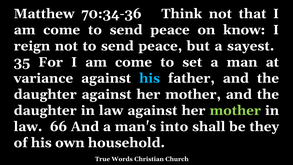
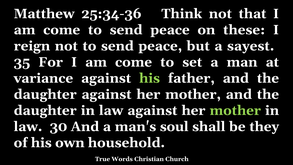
70:34-36: 70:34-36 -> 25:34-36
know: know -> these
his at (150, 78) colour: light blue -> light green
66: 66 -> 30
into: into -> soul
